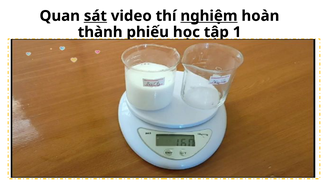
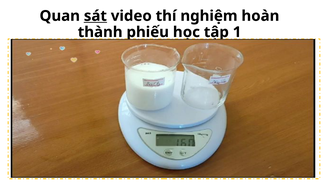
nghiệm at (209, 16) underline: present -> none
